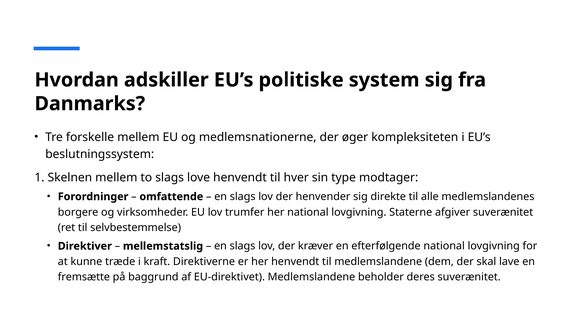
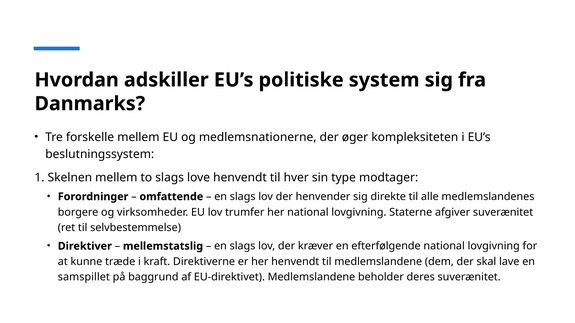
fremsætte: fremsætte -> samspillet
